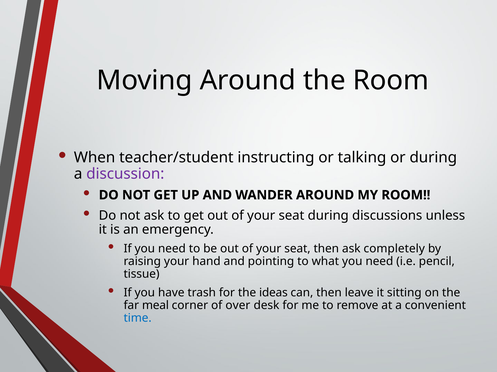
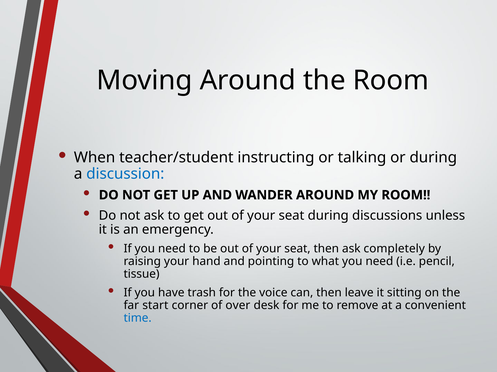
discussion colour: purple -> blue
ideas: ideas -> voice
meal: meal -> start
